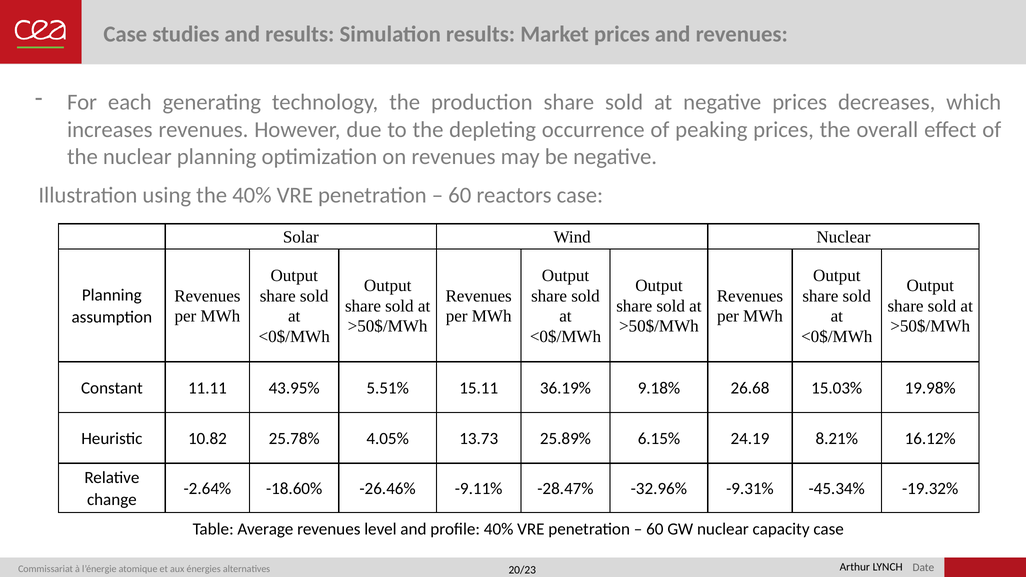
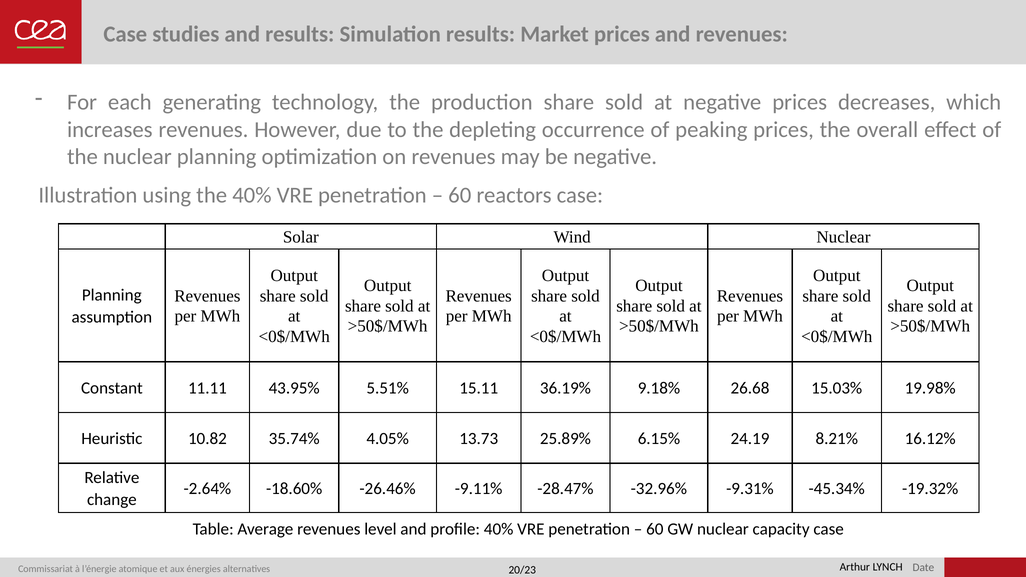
25.78%: 25.78% -> 35.74%
